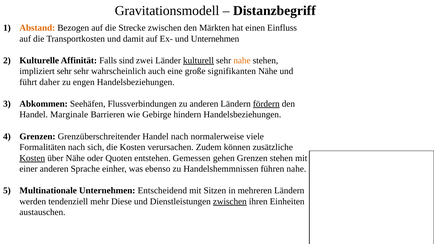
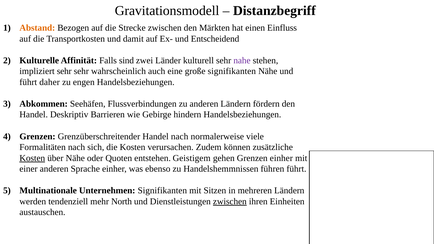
und Unternehmen: Unternehmen -> Entscheidend
kulturell underline: present -> none
nahe at (242, 60) colour: orange -> purple
fördern underline: present -> none
Marginale: Marginale -> Deskriptiv
Gemessen: Gemessen -> Geistigem
Grenzen stehen: stehen -> einher
führen nahe: nahe -> führt
Unternehmen Entscheidend: Entscheidend -> Signifikanten
Diese: Diese -> North
